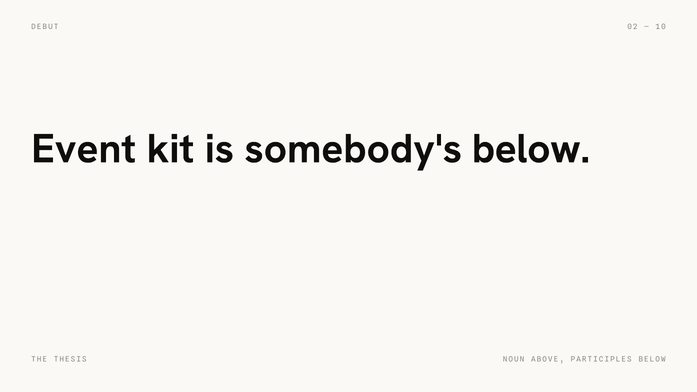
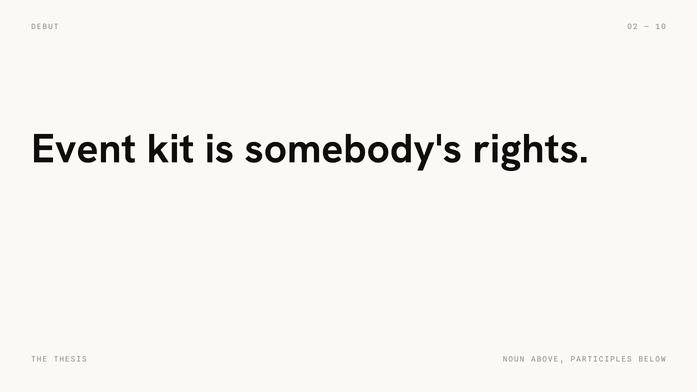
somebody's below: below -> rights
